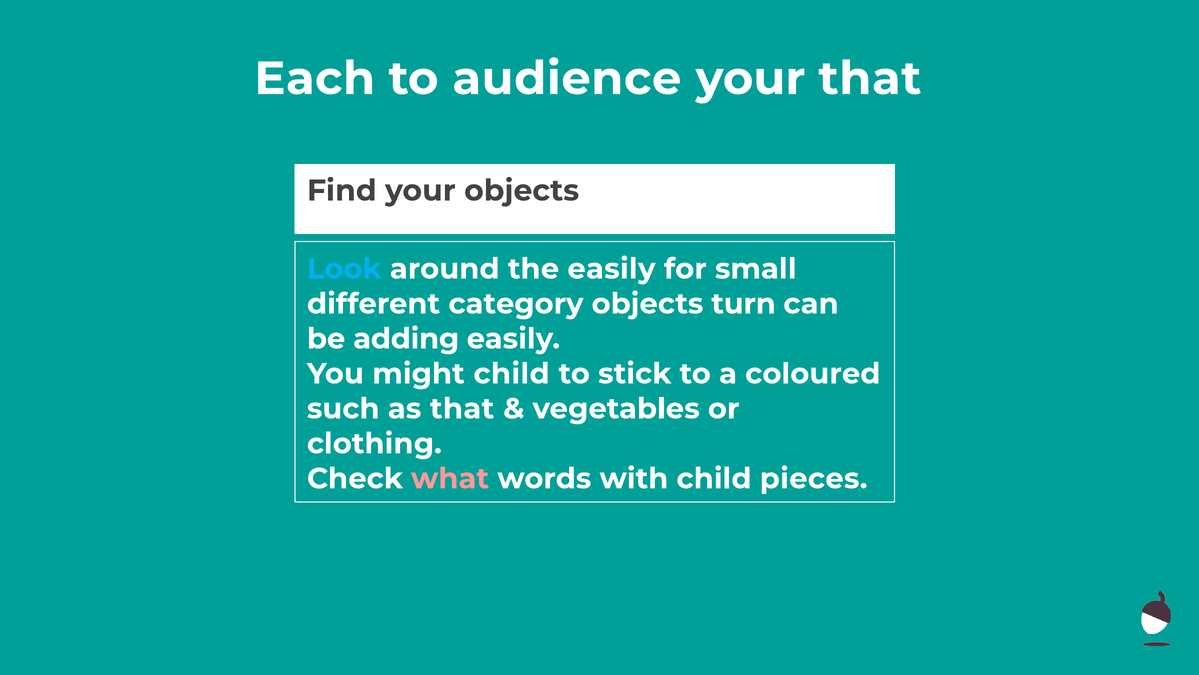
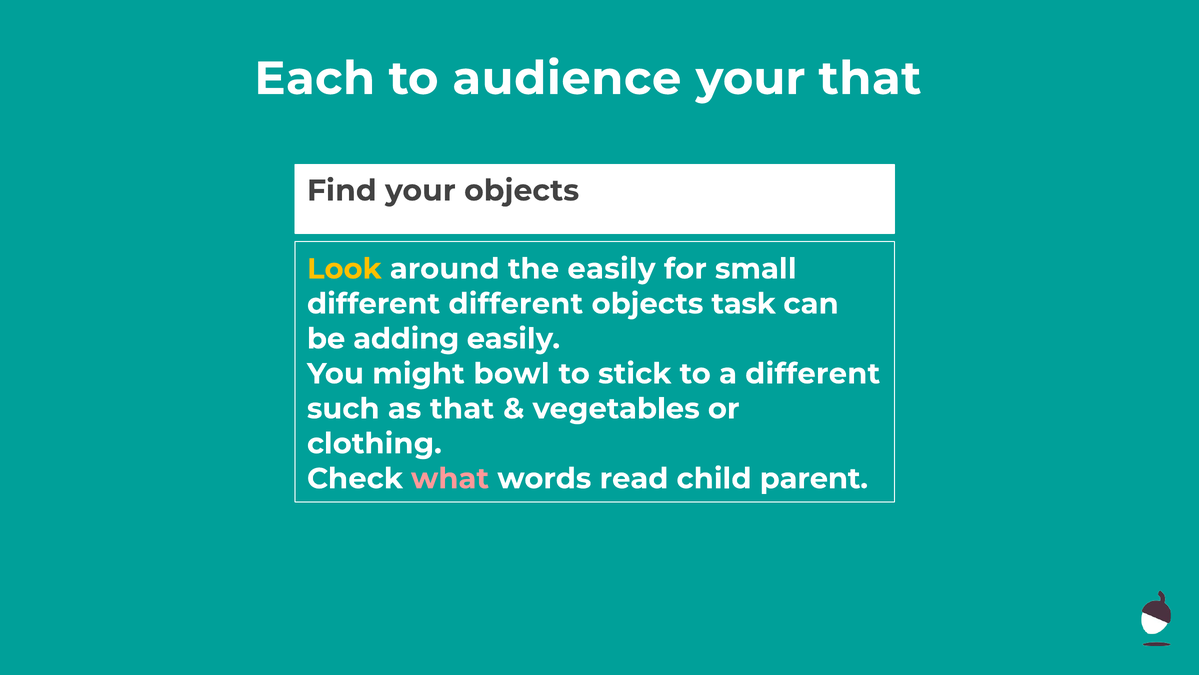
Look colour: light blue -> yellow
different category: category -> different
turn: turn -> task
might child: child -> bowl
a coloured: coloured -> different
with: with -> read
pieces: pieces -> parent
